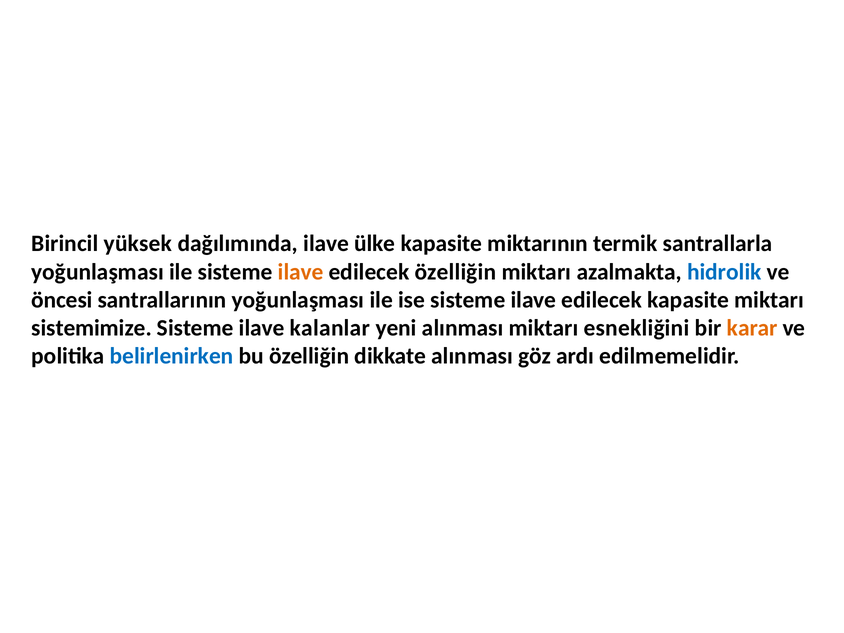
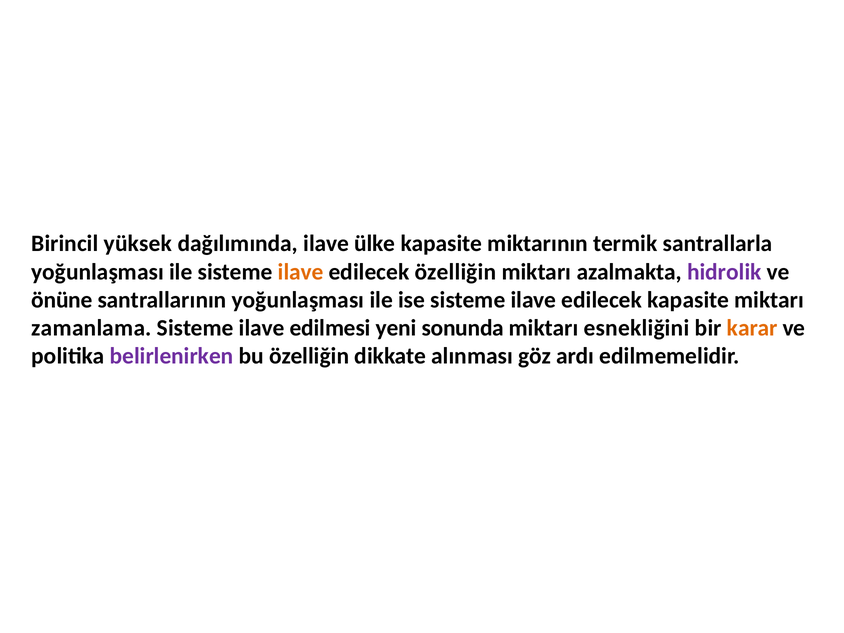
hidrolik colour: blue -> purple
öncesi: öncesi -> önüne
sistemimize: sistemimize -> zamanlama
kalanlar: kalanlar -> edilmesi
yeni alınması: alınması -> sonunda
belirlenirken colour: blue -> purple
